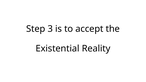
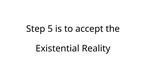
3: 3 -> 5
